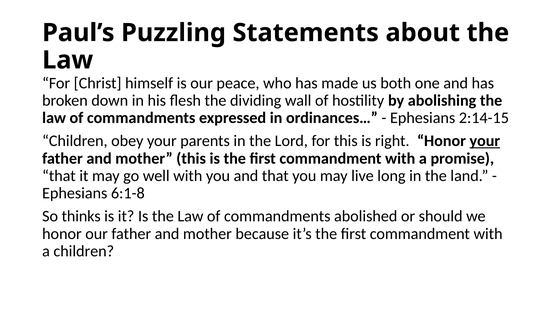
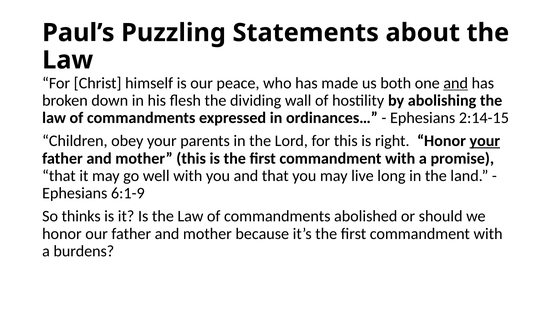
and at (456, 83) underline: none -> present
6:1-8: 6:1-8 -> 6:1-9
a children: children -> burdens
